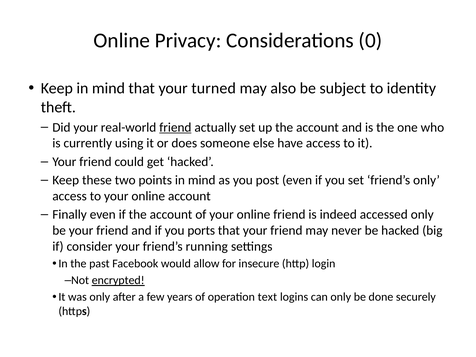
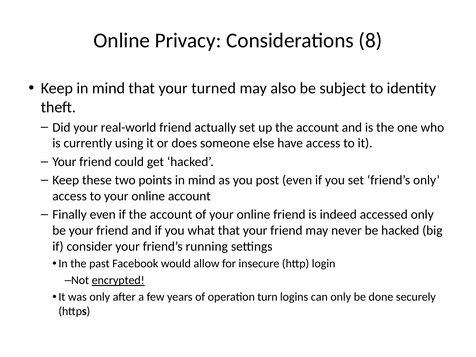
0: 0 -> 8
friend at (175, 127) underline: present -> none
ports: ports -> what
text: text -> turn
